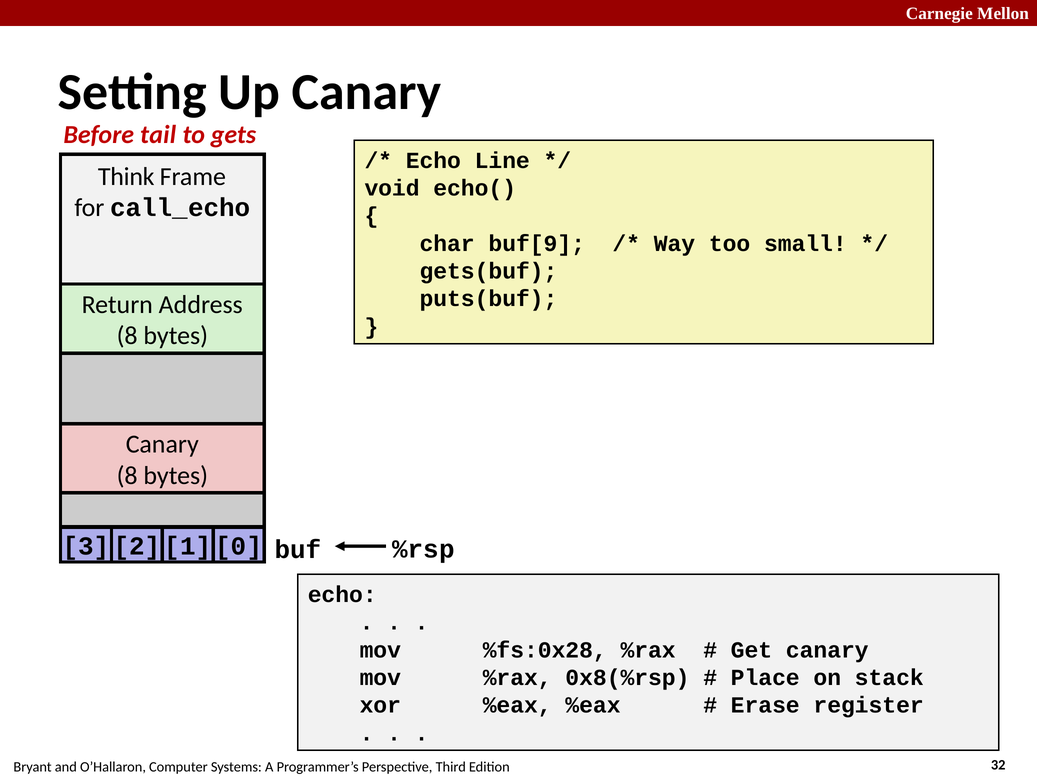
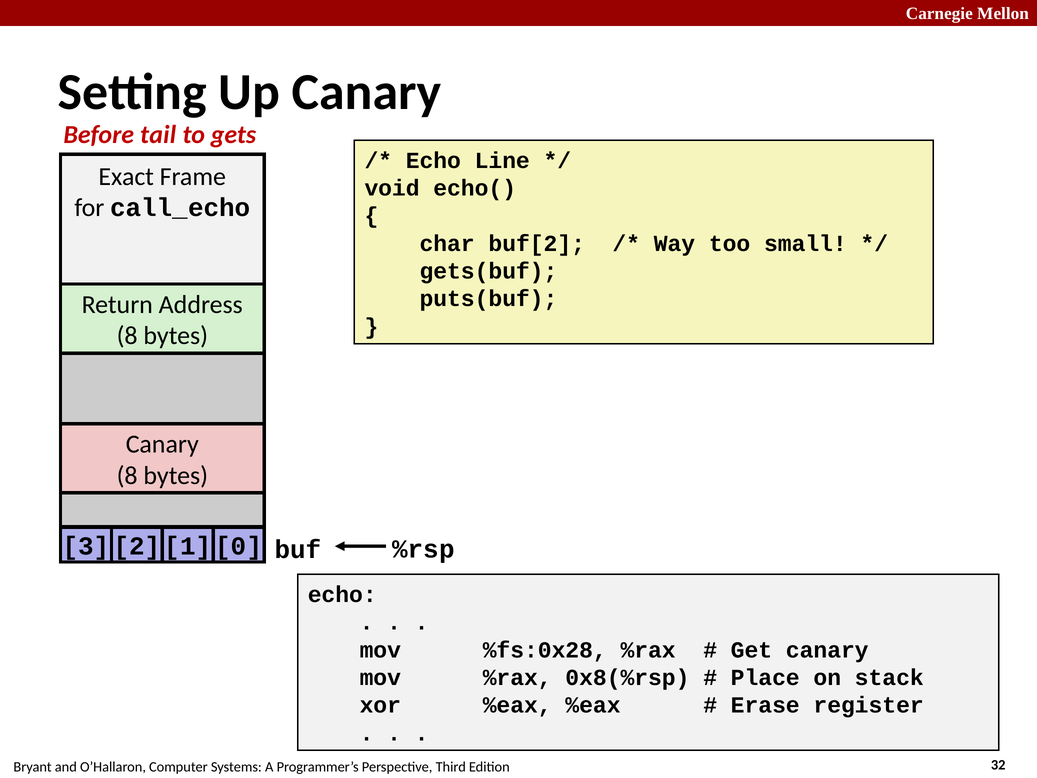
Think: Think -> Exact
buf[9: buf[9 -> buf[2
